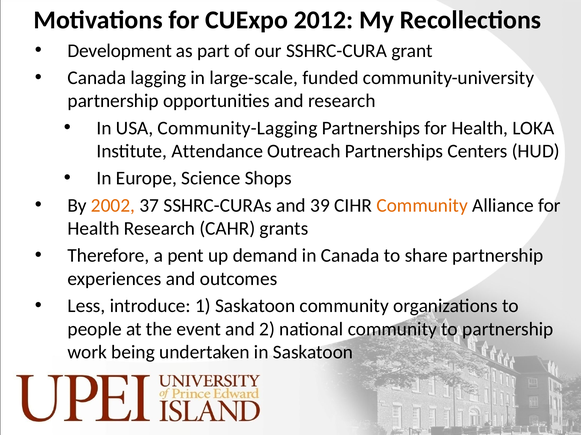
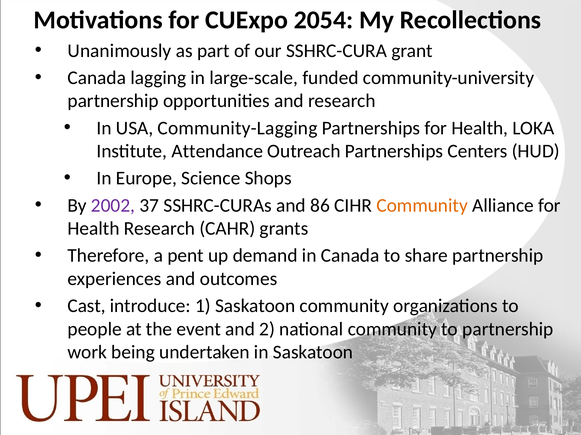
2012: 2012 -> 2054
Development: Development -> Unanimously
2002 colour: orange -> purple
39: 39 -> 86
Less: Less -> Cast
